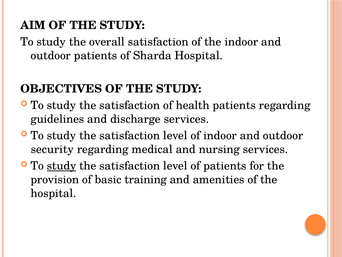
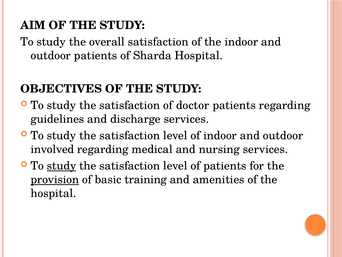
health: health -> doctor
security: security -> involved
provision underline: none -> present
